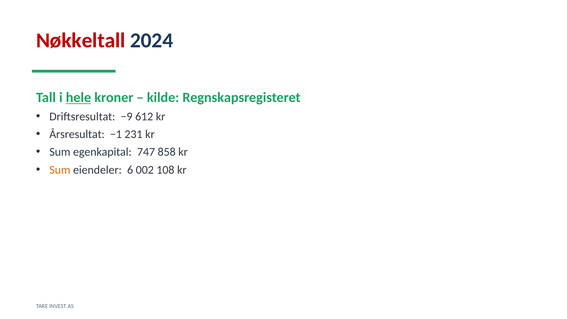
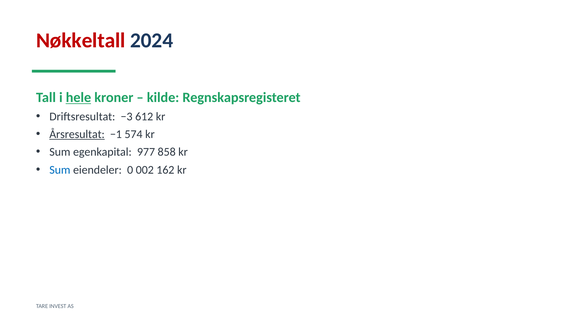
−9: −9 -> −3
Årsresultat underline: none -> present
231: 231 -> 574
747: 747 -> 977
Sum at (60, 170) colour: orange -> blue
6: 6 -> 0
108: 108 -> 162
